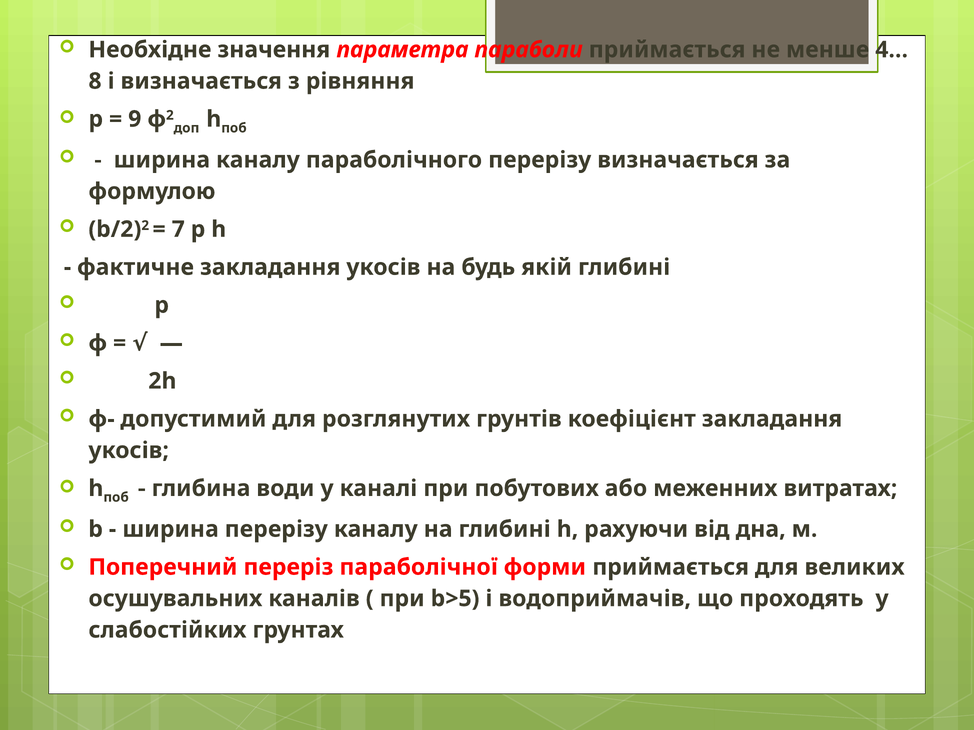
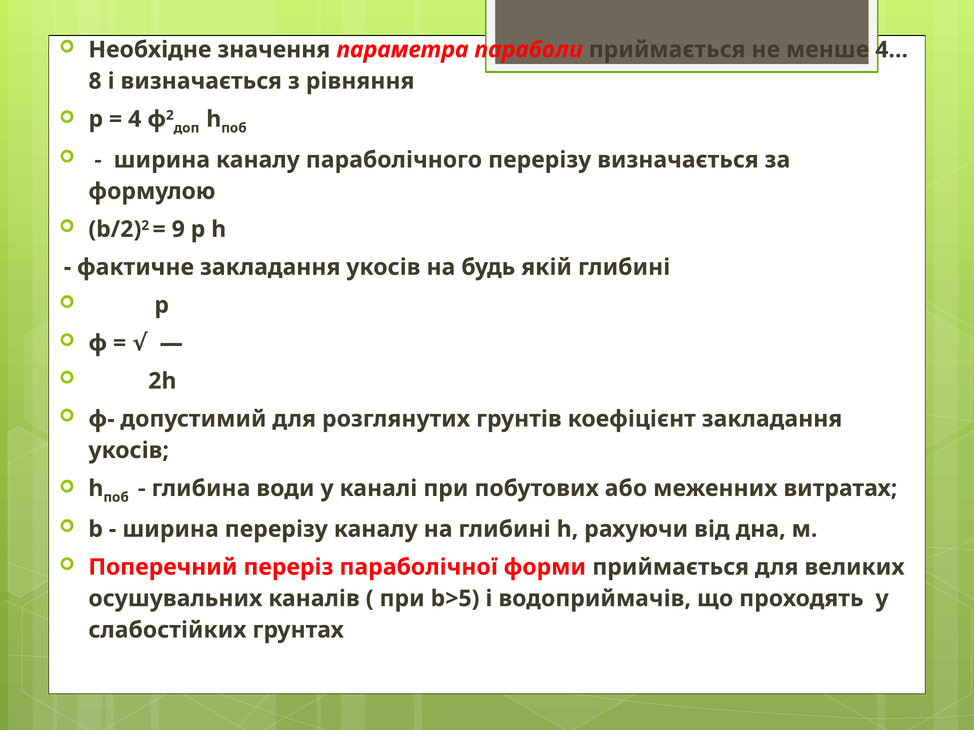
9: 9 -> 4
7: 7 -> 9
